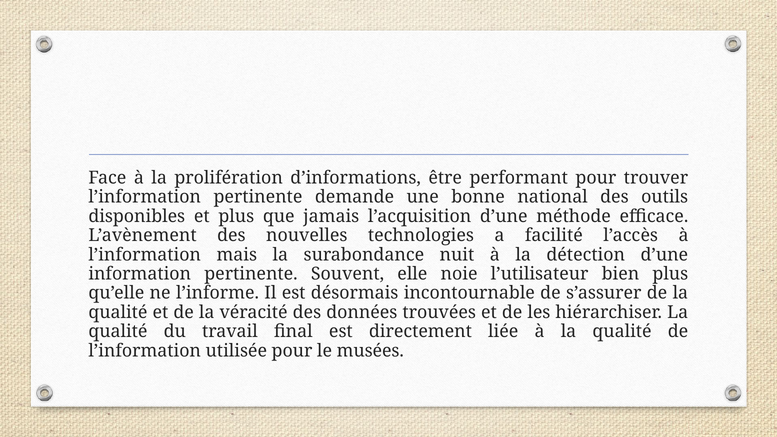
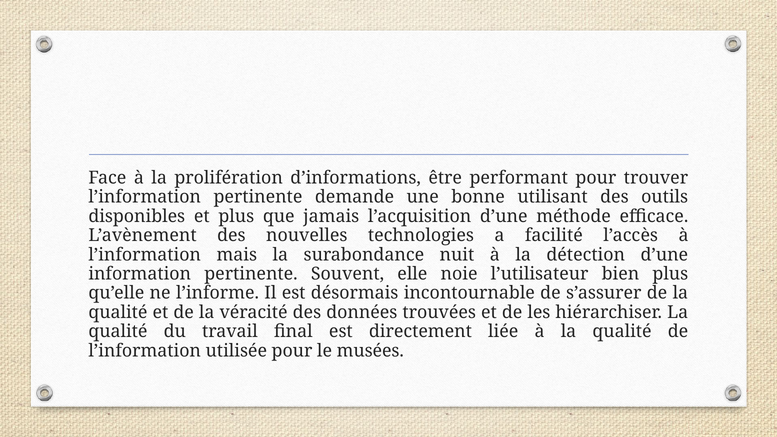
national: national -> utilisant
